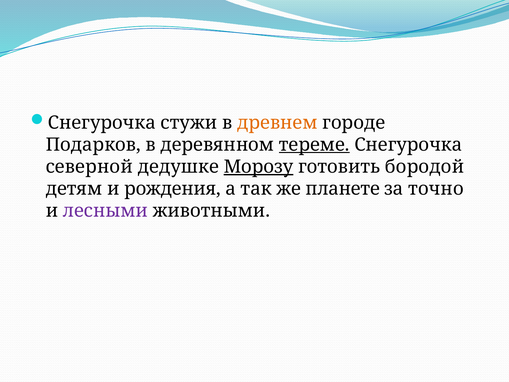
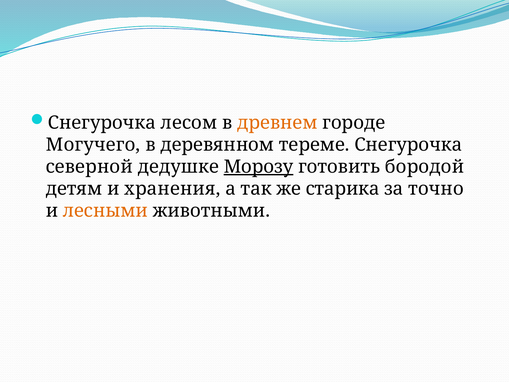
стужи: стужи -> лесом
Подарков: Подарков -> Могучего
тереме underline: present -> none
рождения: рождения -> хранения
планете: планете -> старика
лесными colour: purple -> orange
